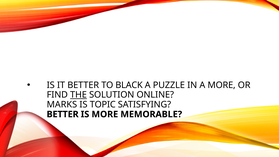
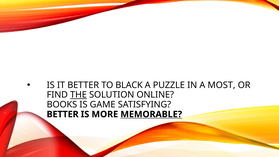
A MORE: MORE -> MOST
MARKS: MARKS -> BOOKS
TOPIC: TOPIC -> GAME
MEMORABLE underline: none -> present
